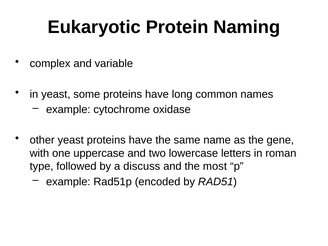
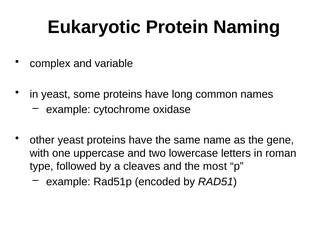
discuss: discuss -> cleaves
